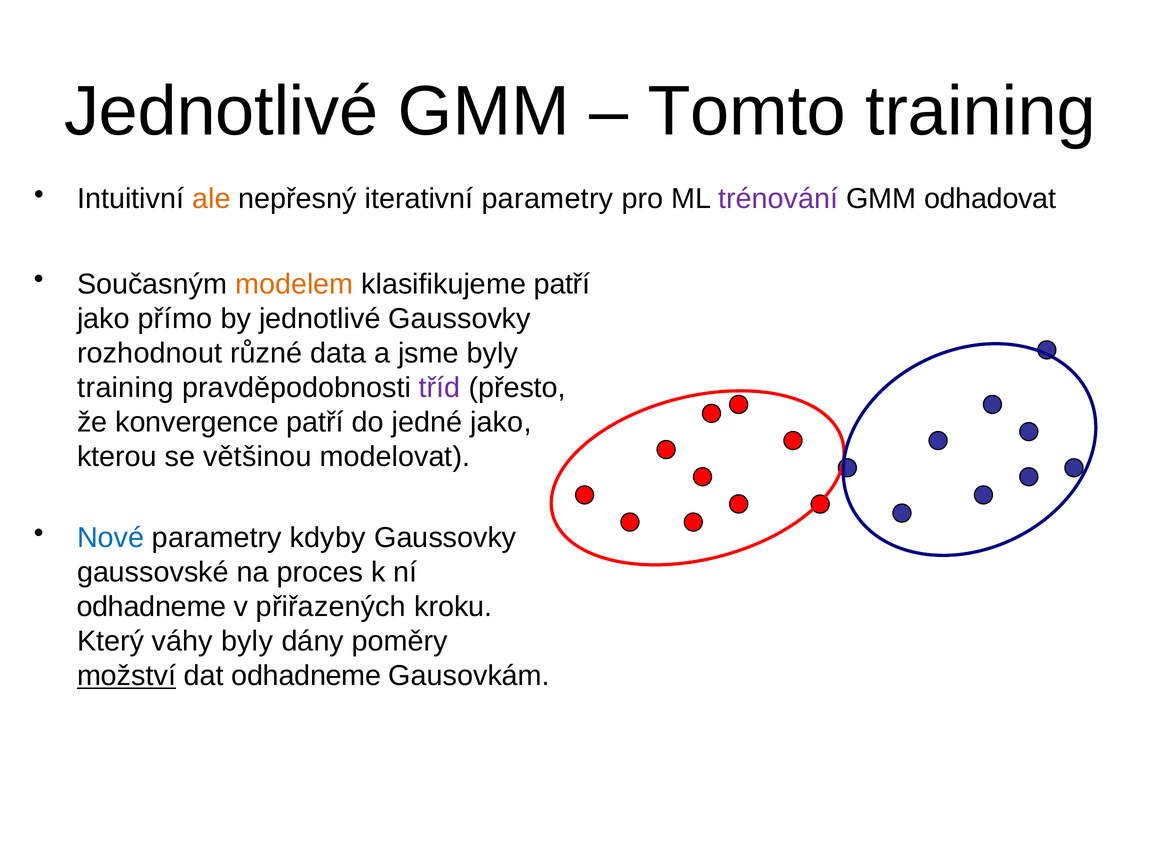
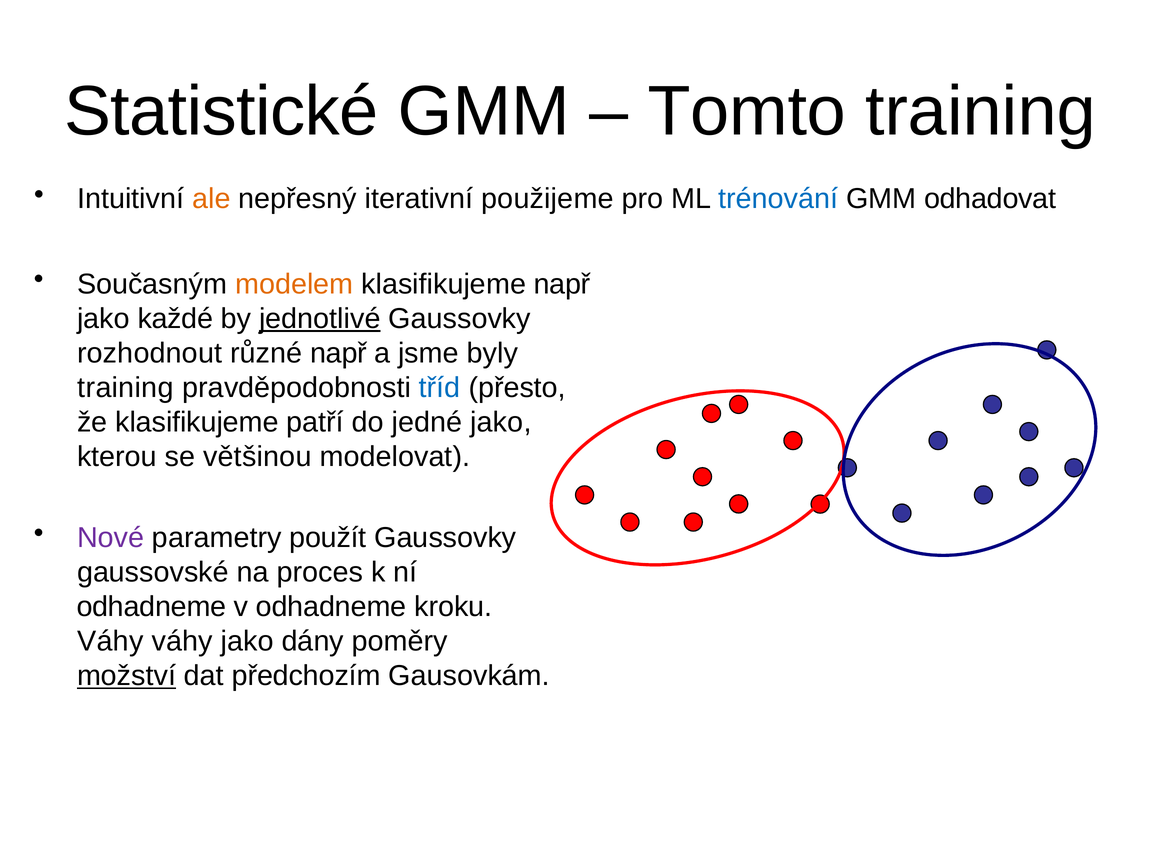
Jednotlivé at (221, 111): Jednotlivé -> Statistické
iterativní parametry: parametry -> použijeme
trénování colour: purple -> blue
klasifikujeme patří: patří -> např
přímo: přímo -> každé
jednotlivé at (320, 319) underline: none -> present
různé data: data -> např
tříd colour: purple -> blue
že konvergence: konvergence -> klasifikujeme
Nové colour: blue -> purple
kdyby: kdyby -> použít
v přiřazených: přiřazených -> odhadneme
Který at (111, 642): Který -> Váhy
váhy byly: byly -> jako
dat odhadneme: odhadneme -> předchozím
